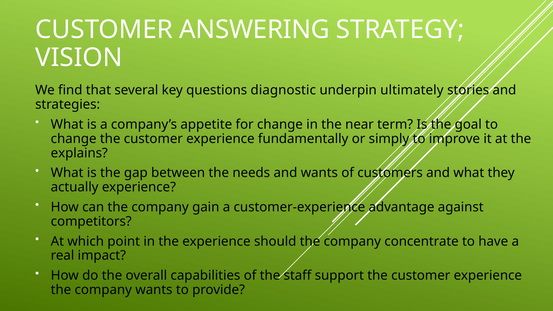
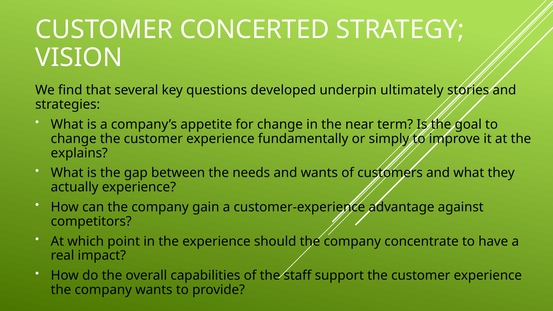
ANSWERING: ANSWERING -> CONCERTED
diagnostic: diagnostic -> developed
